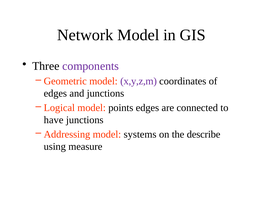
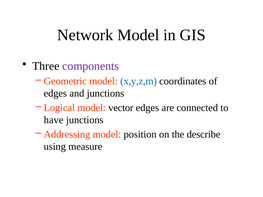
x,y,z,m colour: purple -> blue
points: points -> vector
systems: systems -> position
